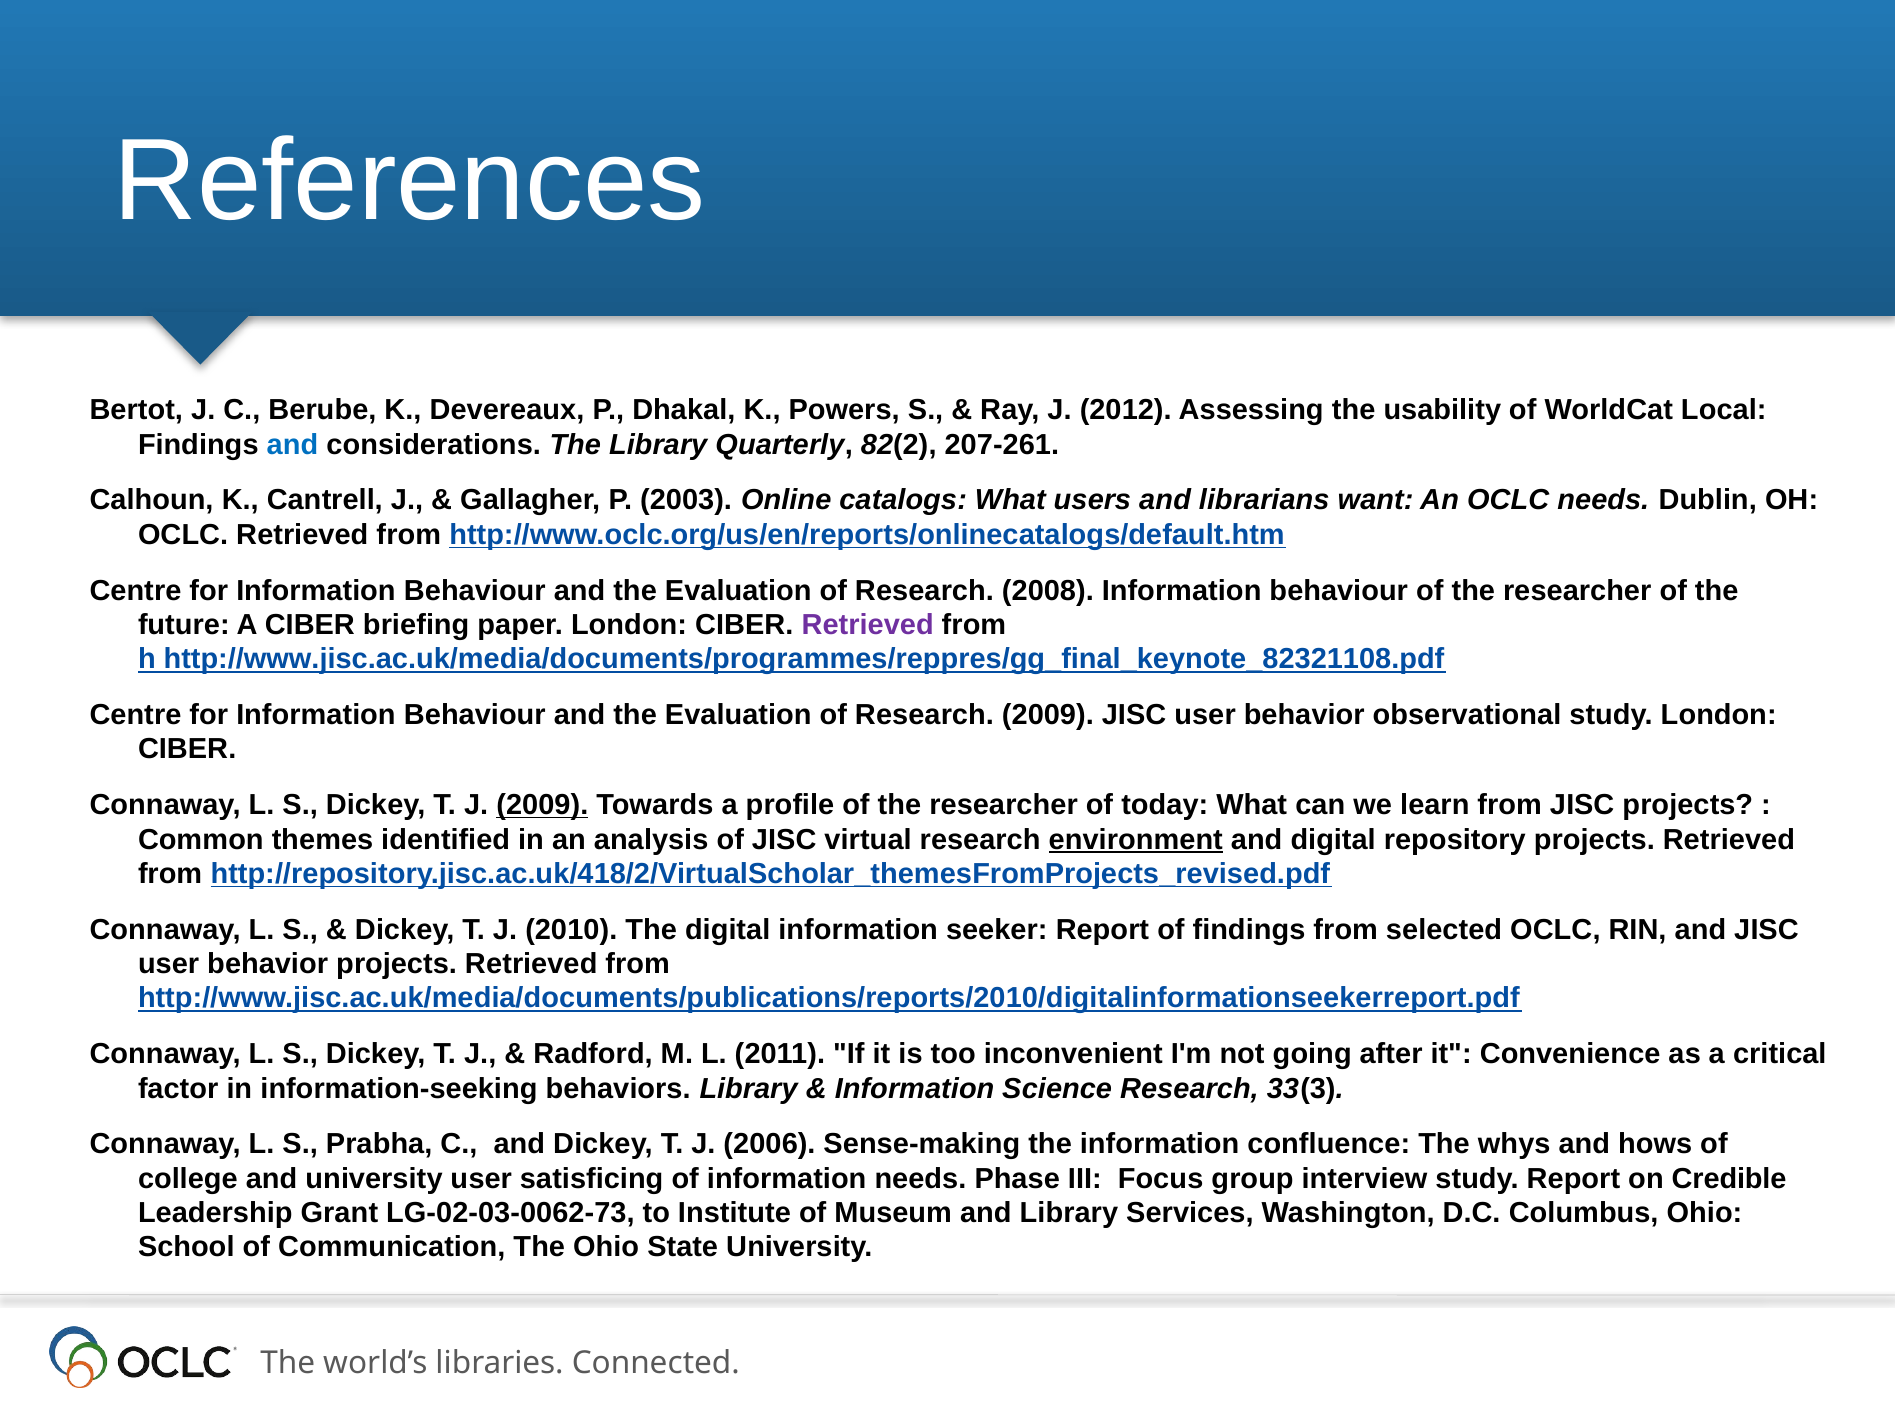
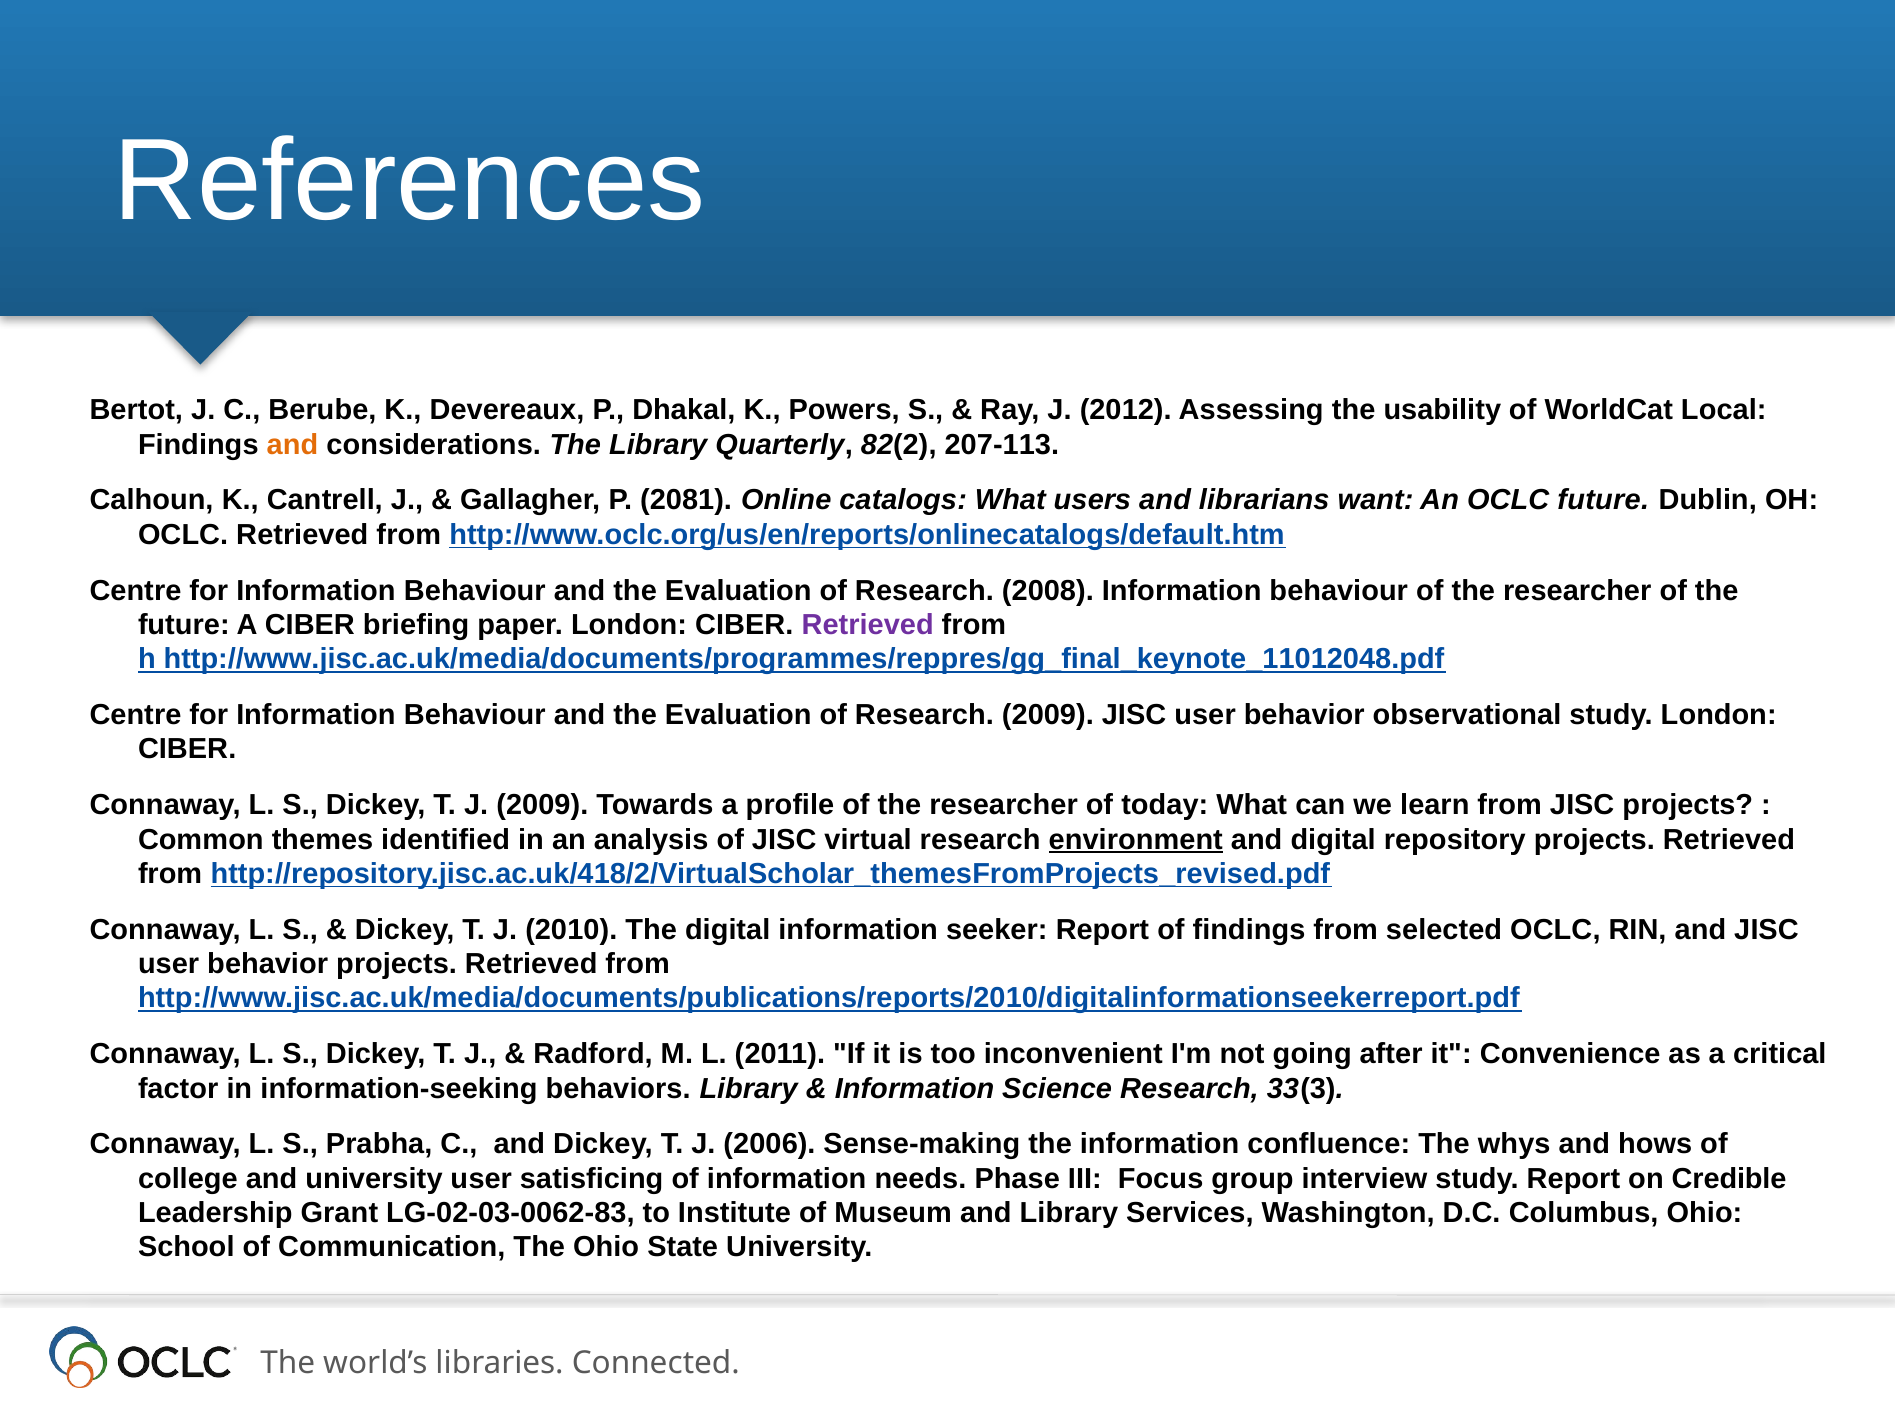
and at (292, 445) colour: blue -> orange
207-261: 207-261 -> 207-113
2003: 2003 -> 2081
OCLC needs: needs -> future
http://www.jisc.ac.uk/media/documents/programmes/reppres/gg_final_keynote_82321108.pdf: http://www.jisc.ac.uk/media/documents/programmes/reppres/gg_final_keynote_82321108.pdf -> http://www.jisc.ac.uk/media/documents/programmes/reppres/gg_final_keynote_11012048.pdf
2009 at (542, 805) underline: present -> none
LG-02-03-0062-73: LG-02-03-0062-73 -> LG-02-03-0062-83
